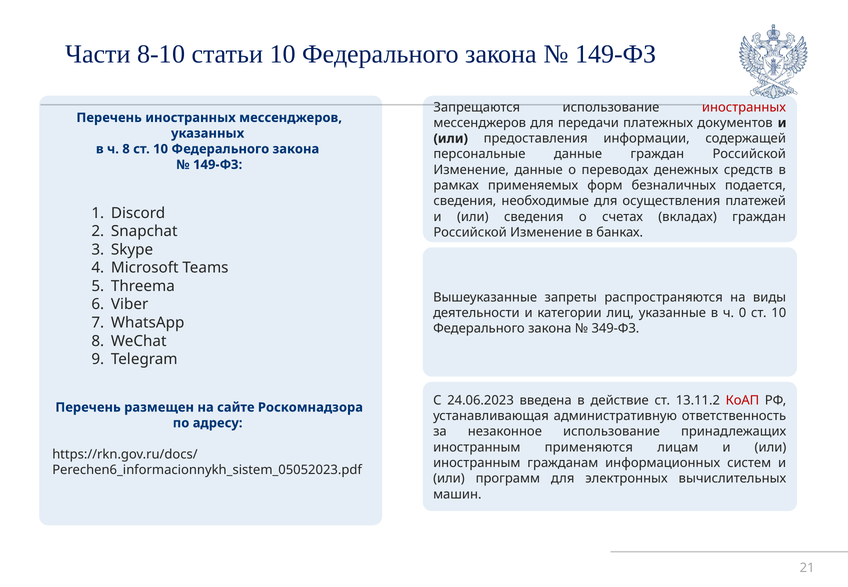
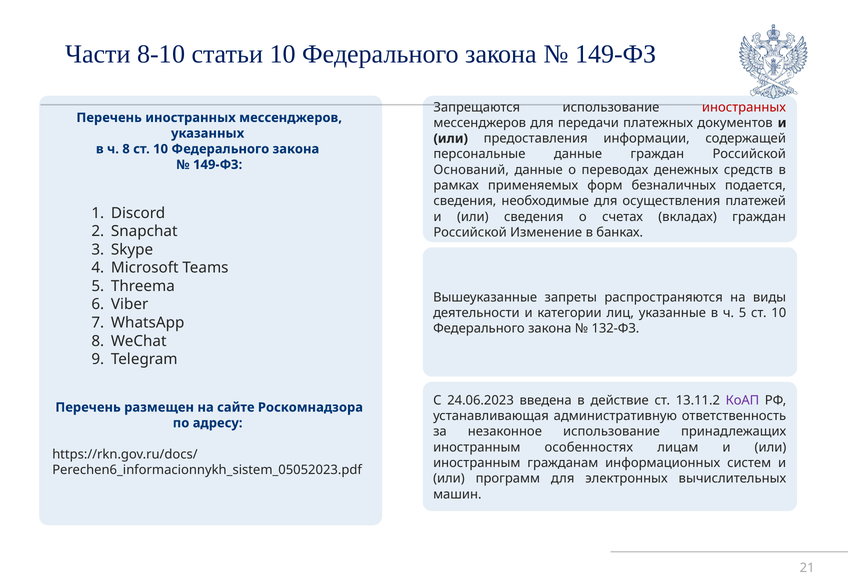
Изменение at (471, 170): Изменение -> Оснований
ч 0: 0 -> 5
349-ФЗ: 349-ФЗ -> 132-ФЗ
КоАП colour: red -> purple
применяются: применяются -> особенностях
